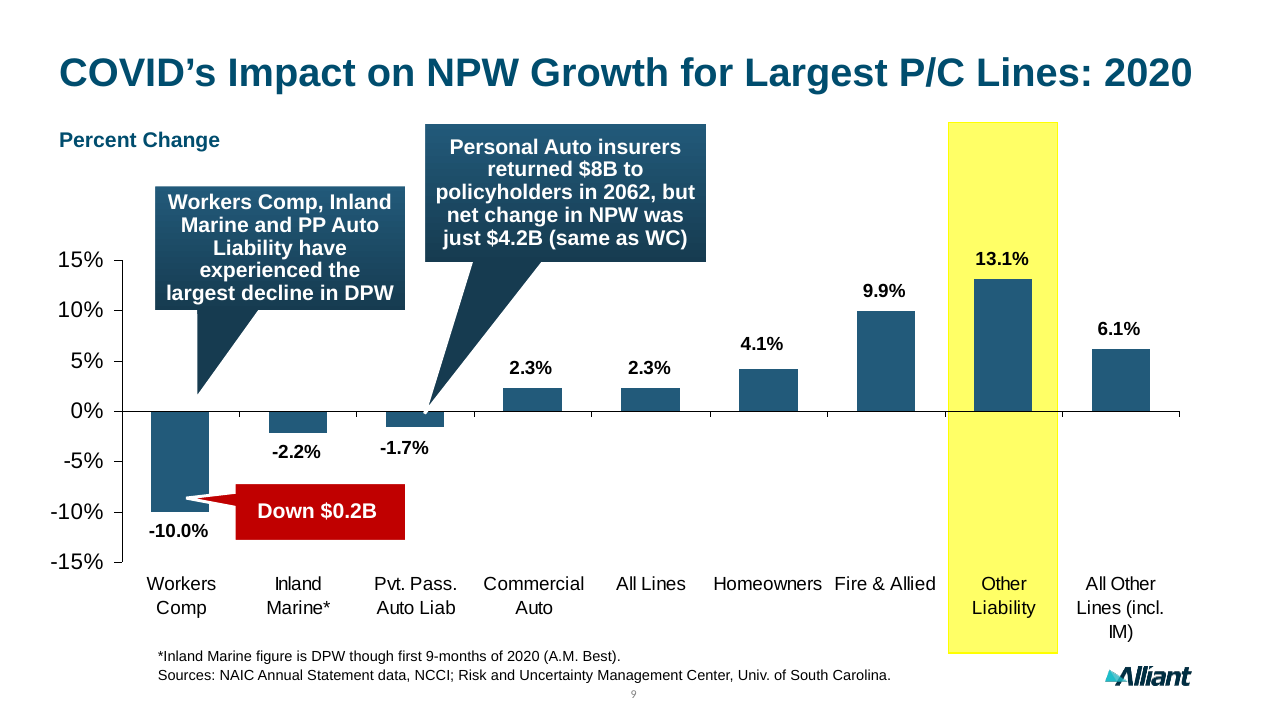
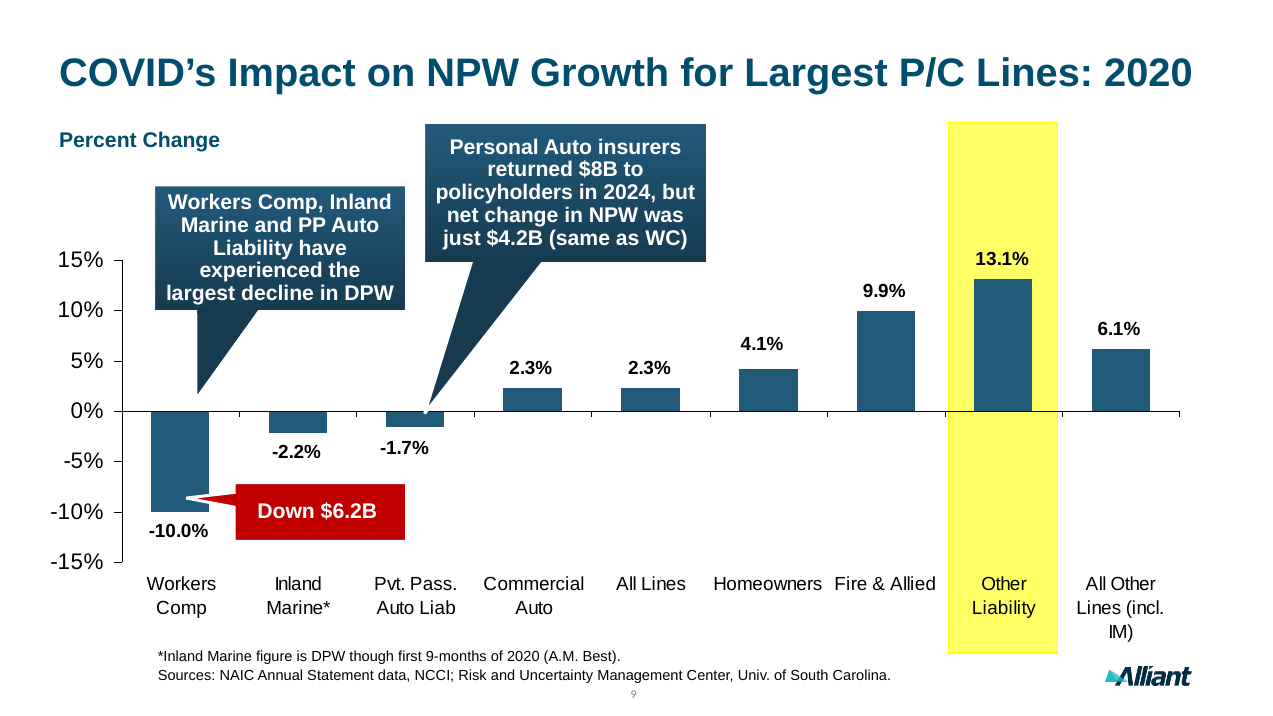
2062: 2062 -> 2024
$0.2B: $0.2B -> $6.2B
